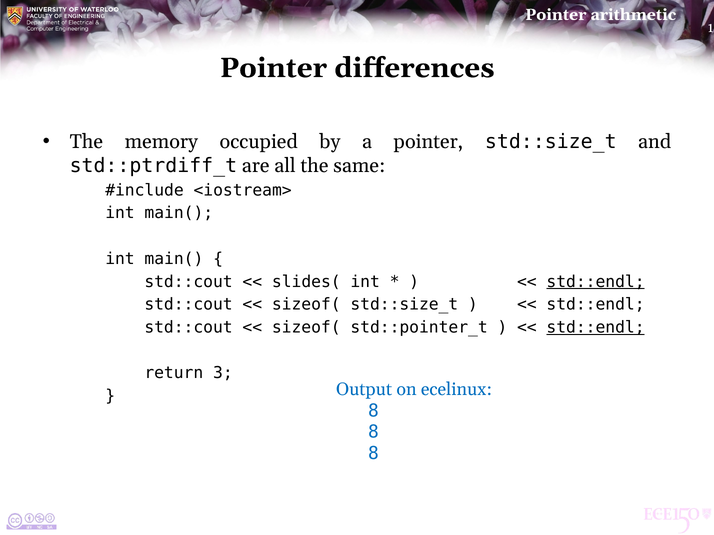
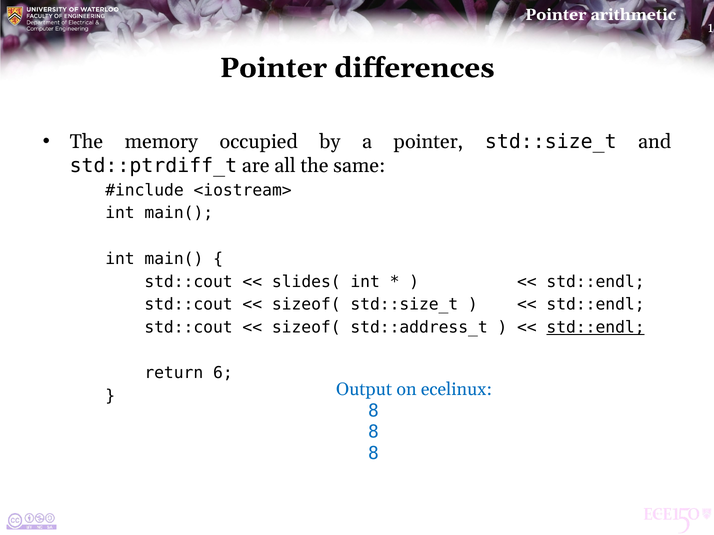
std::endl at (596, 282) underline: present -> none
std::pointer_t: std::pointer_t -> std::address_t
3: 3 -> 6
